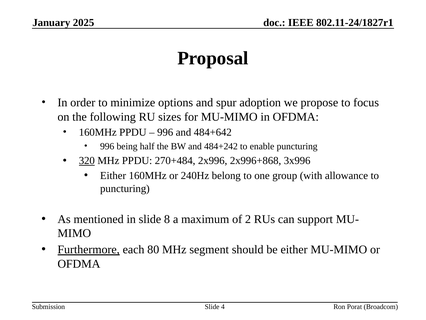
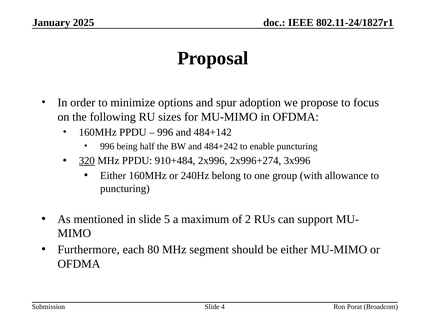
484+642: 484+642 -> 484+142
270+484: 270+484 -> 910+484
2x996+868: 2x996+868 -> 2x996+274
8: 8 -> 5
Furthermore underline: present -> none
